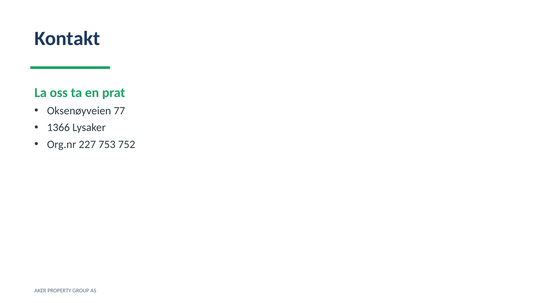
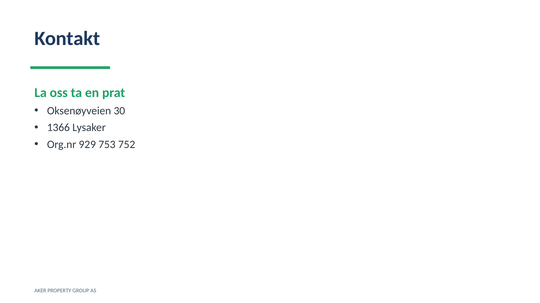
77: 77 -> 30
227: 227 -> 929
